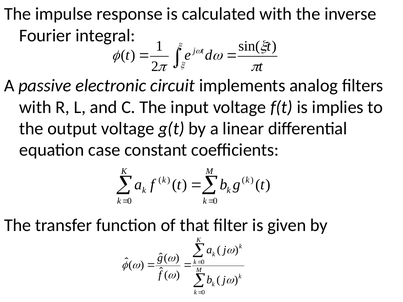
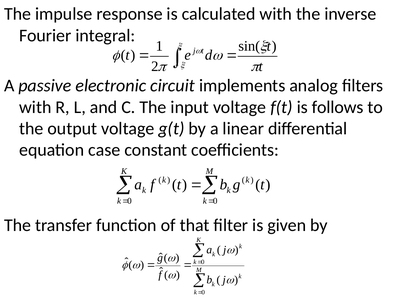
implies: implies -> follows
